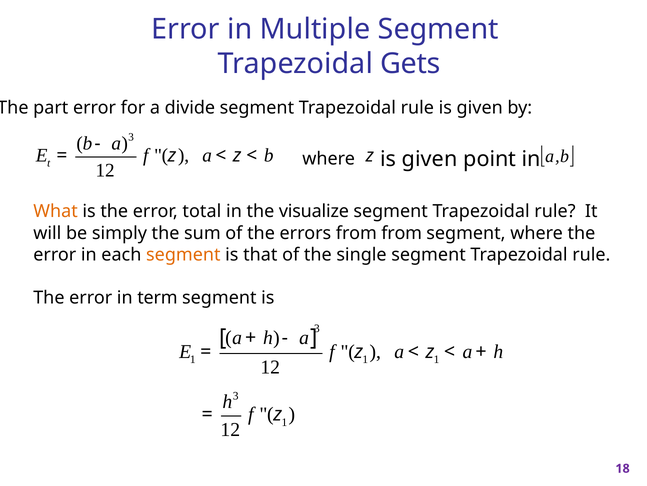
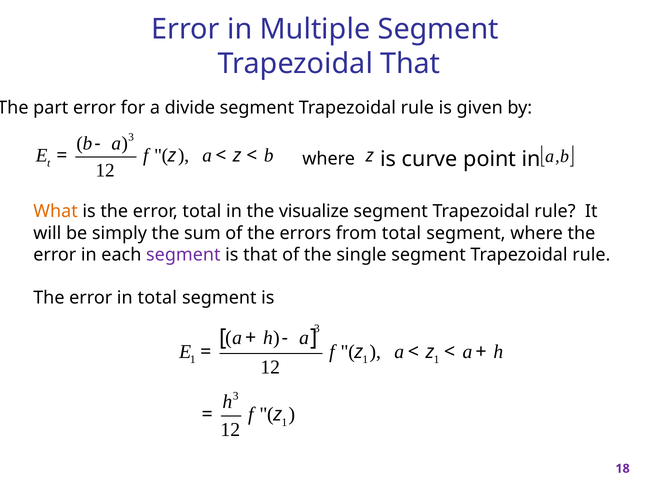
Trapezoidal Gets: Gets -> That
given at (430, 159): given -> curve
from from: from -> total
segment at (183, 254) colour: orange -> purple
in term: term -> total
